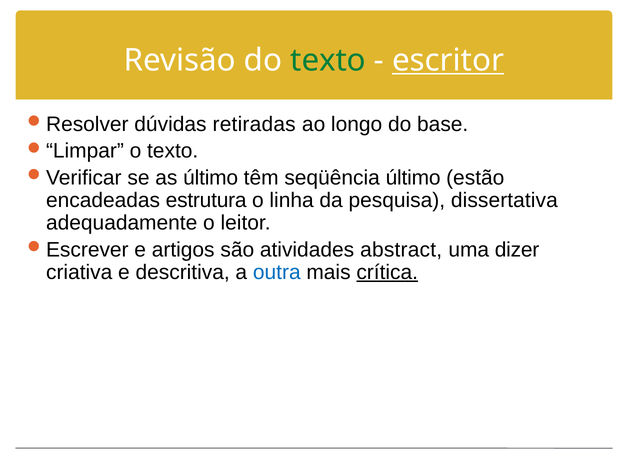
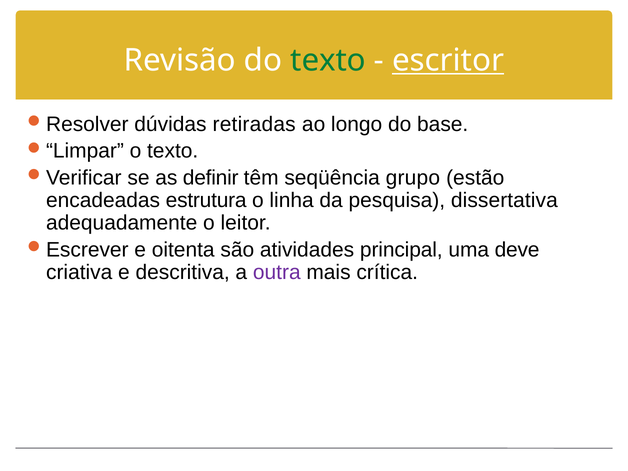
as último: último -> definir
seqüência último: último -> grupo
artigos: artigos -> oitenta
abstract: abstract -> principal
dizer: dizer -> deve
outra colour: blue -> purple
crítica underline: present -> none
